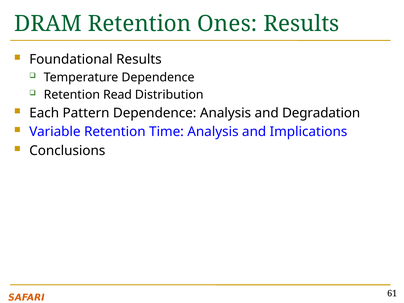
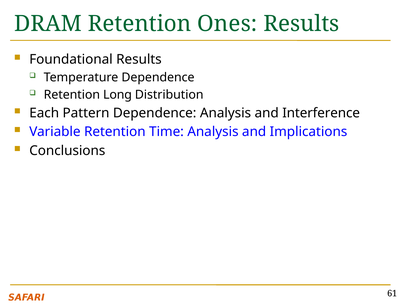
Read: Read -> Long
Degradation: Degradation -> Interference
